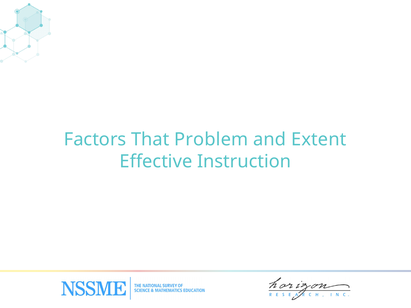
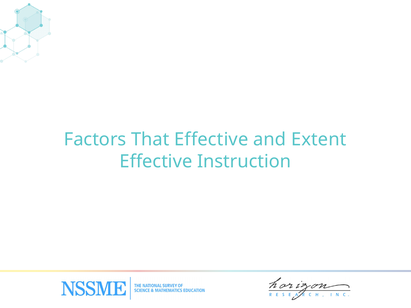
That Problem: Problem -> Effective
